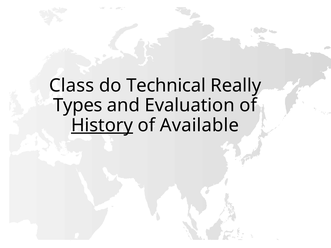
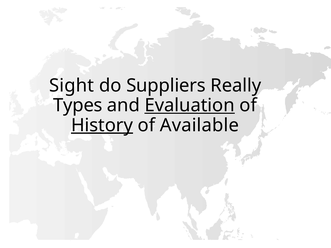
Class: Class -> Sight
Technical: Technical -> Suppliers
Evaluation underline: none -> present
